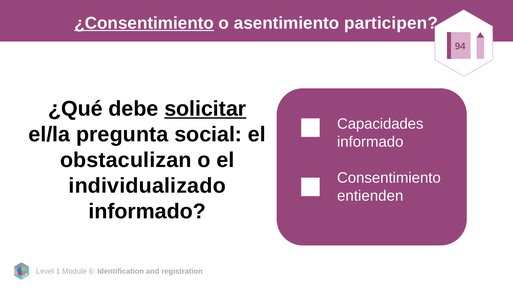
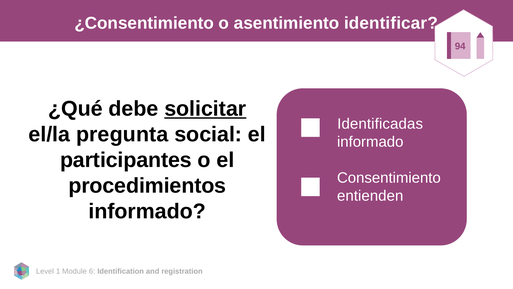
¿Consentimiento underline: present -> none
participen: participen -> identificar
Capacidades: Capacidades -> Identificadas
obstaculizan: obstaculizan -> participantes
individualizado: individualizado -> procedimientos
